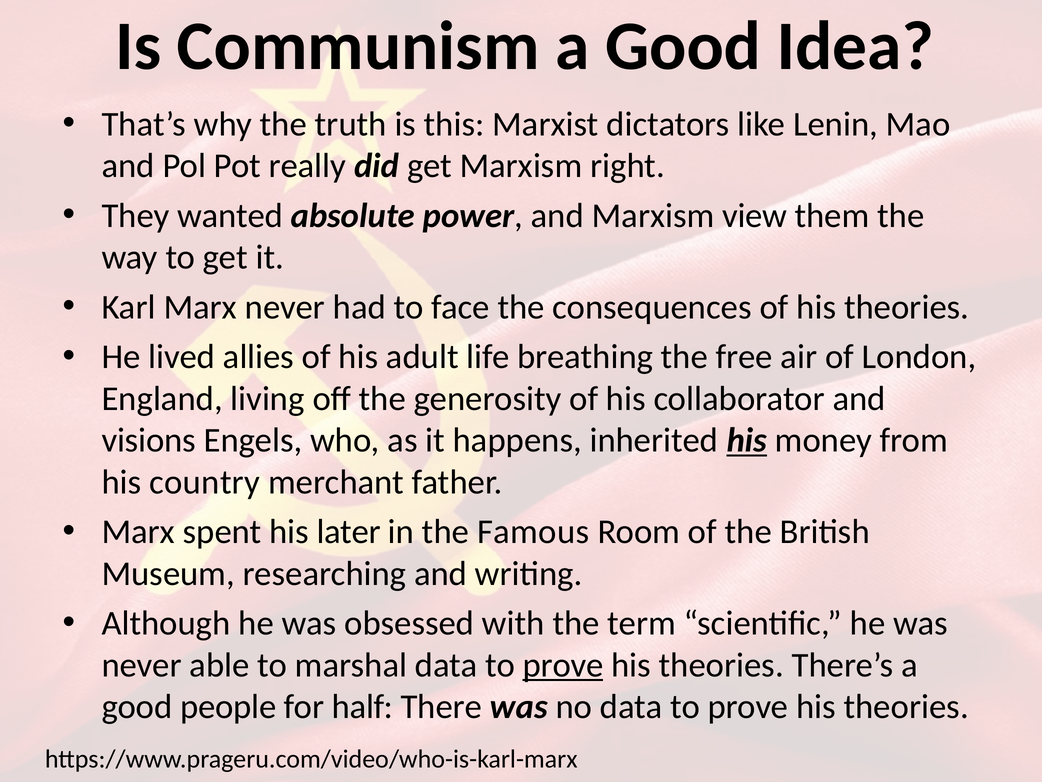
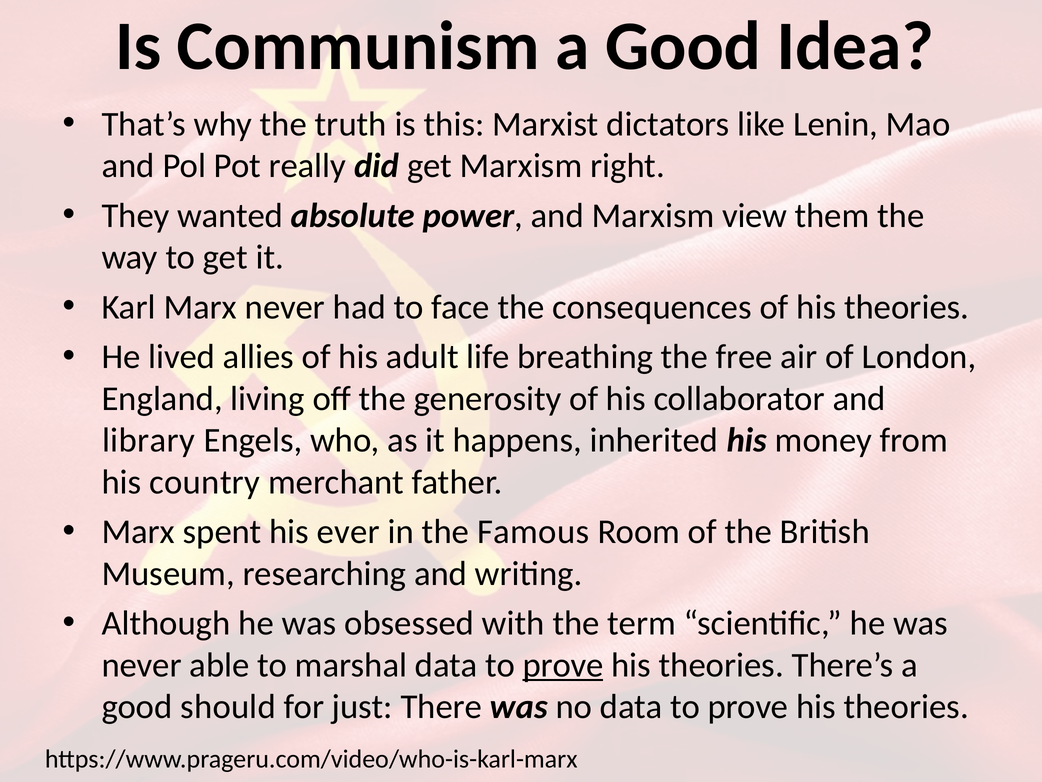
visions: visions -> library
his at (747, 440) underline: present -> none
later: later -> ever
people: people -> should
half: half -> just
